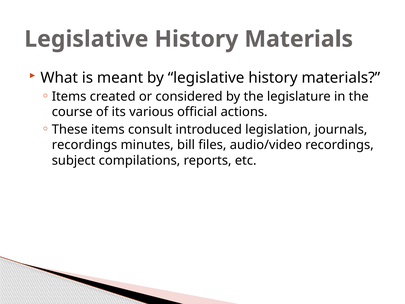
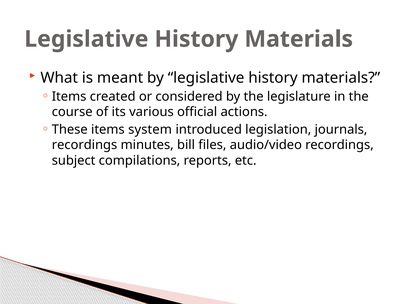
consult: consult -> system
